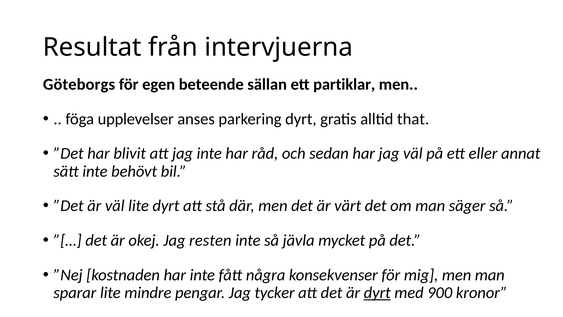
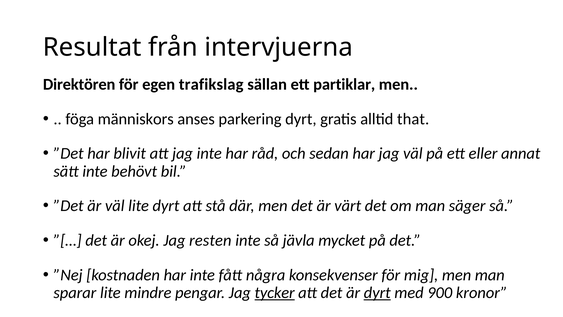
Göteborgs: Göteborgs -> Direktören
beteende: beteende -> trafikslag
upplevelser: upplevelser -> människors
tycker underline: none -> present
